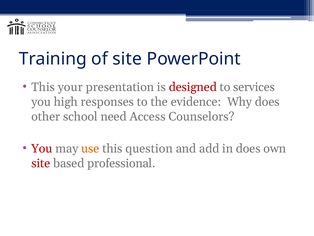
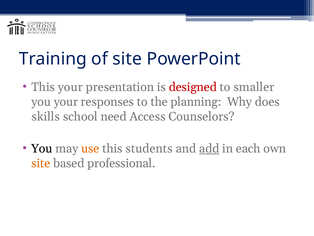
services: services -> smaller
you high: high -> your
evidence: evidence -> planning
other: other -> skills
You at (42, 148) colour: red -> black
question: question -> students
add underline: none -> present
in does: does -> each
site at (41, 163) colour: red -> orange
